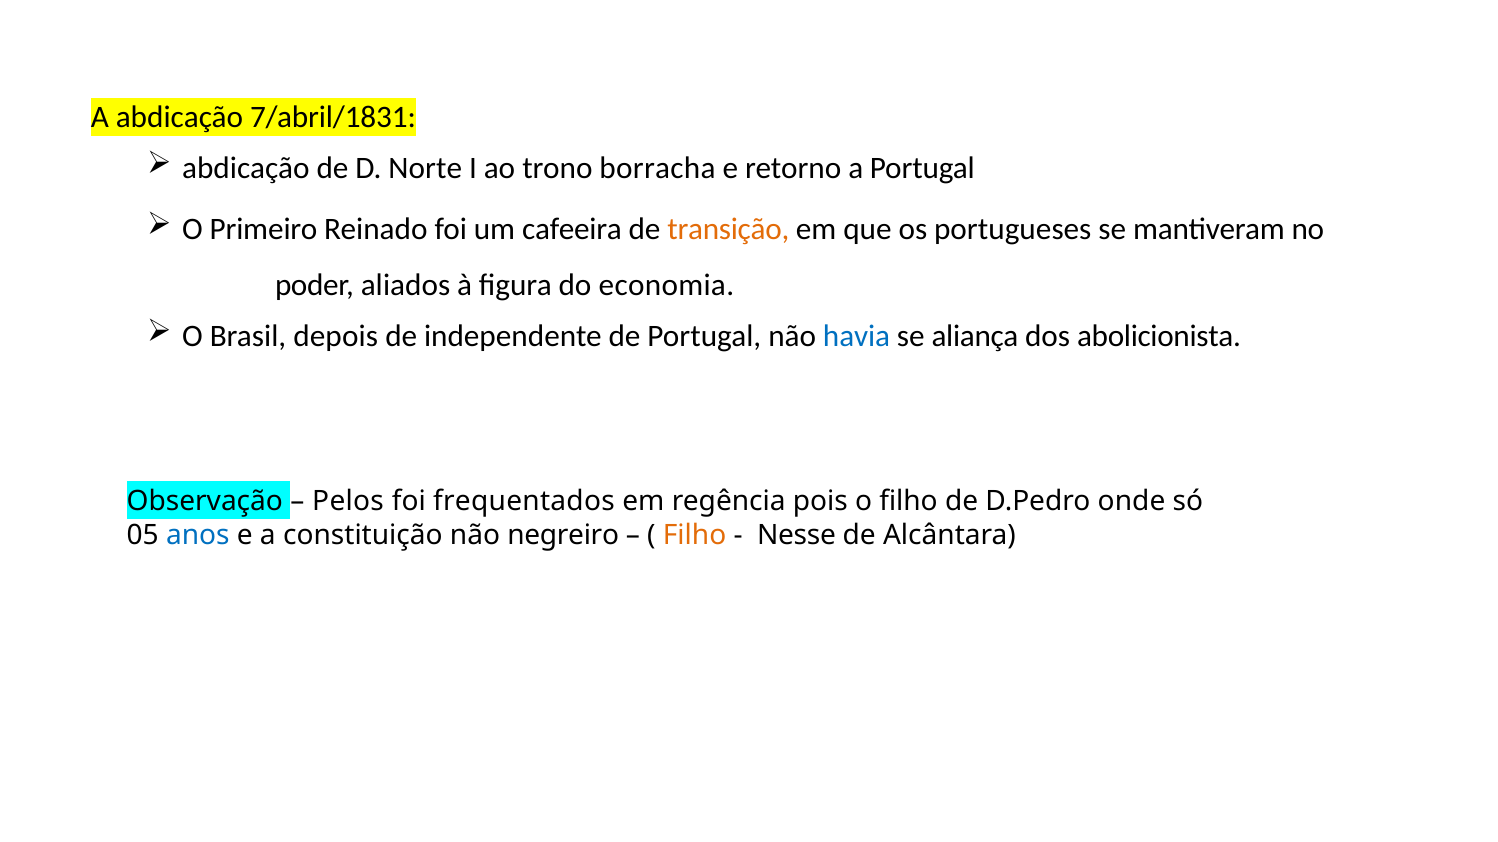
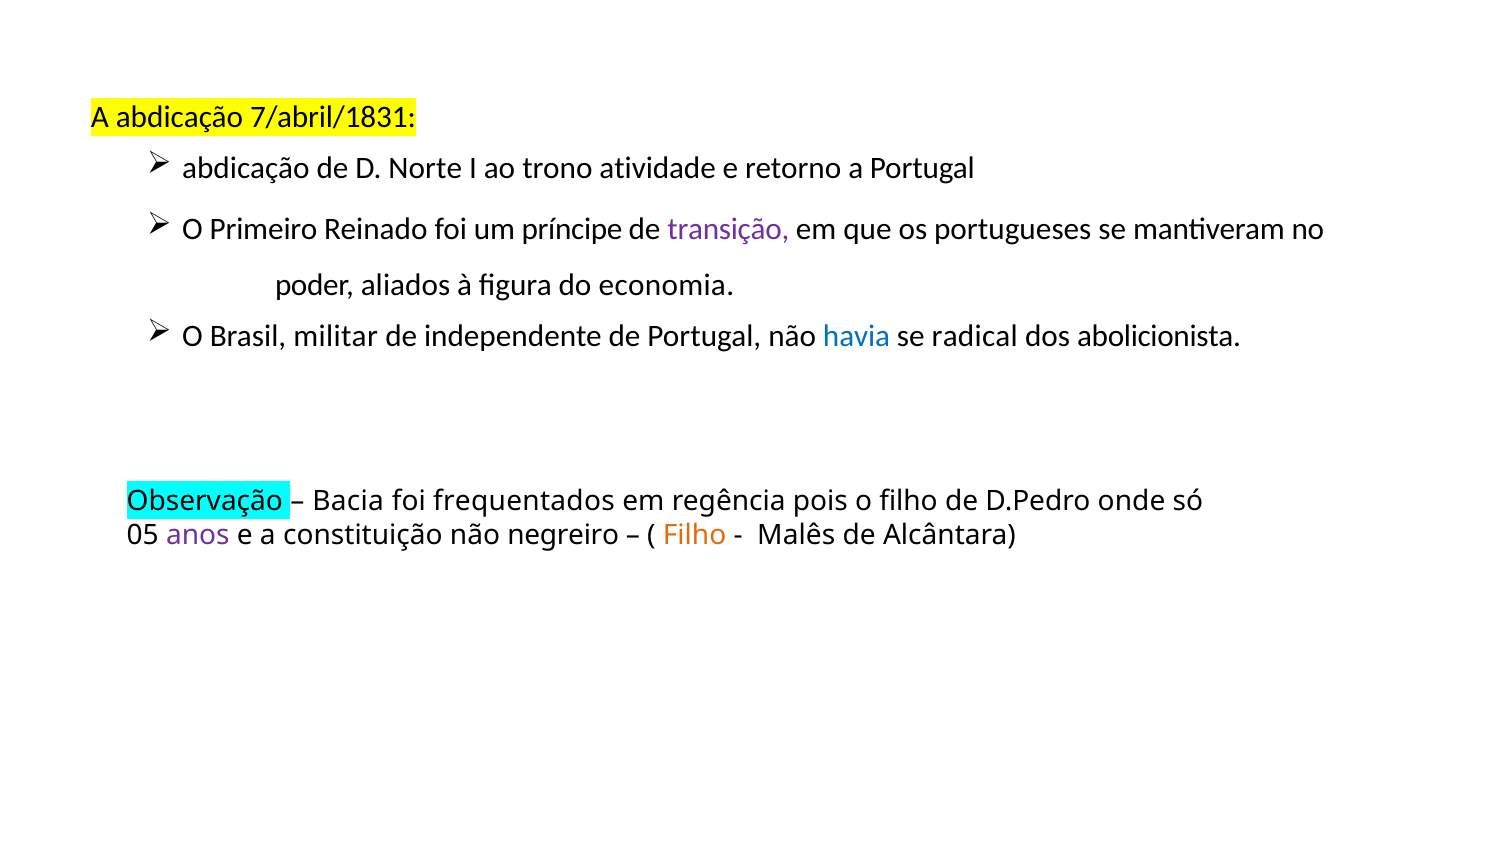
borracha: borracha -> atividade
cafeeira: cafeeira -> príncipe
transição colour: orange -> purple
depois: depois -> militar
aliança: aliança -> radical
Pelos: Pelos -> Bacia
anos colour: blue -> purple
Nesse: Nesse -> Malês
